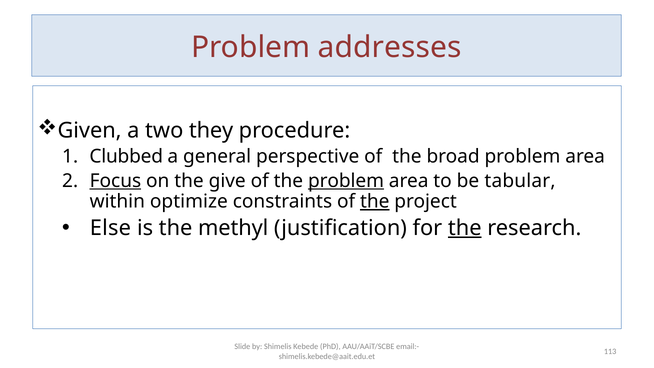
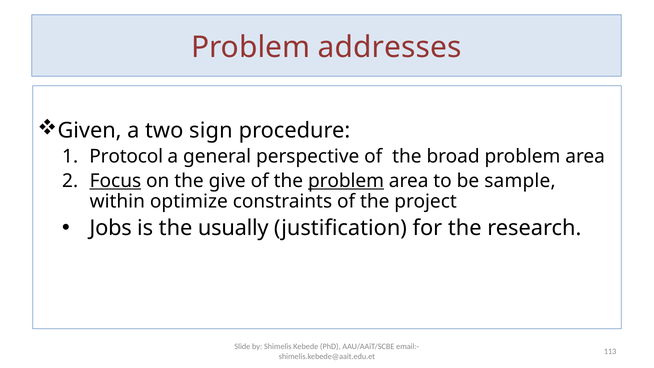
they: they -> sign
Clubbed: Clubbed -> Protocol
tabular: tabular -> sample
the at (375, 201) underline: present -> none
Else: Else -> Jobs
methyl: methyl -> usually
the at (465, 228) underline: present -> none
